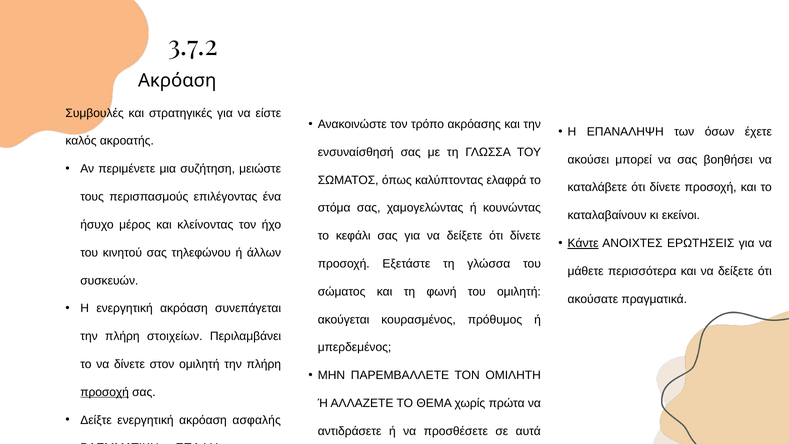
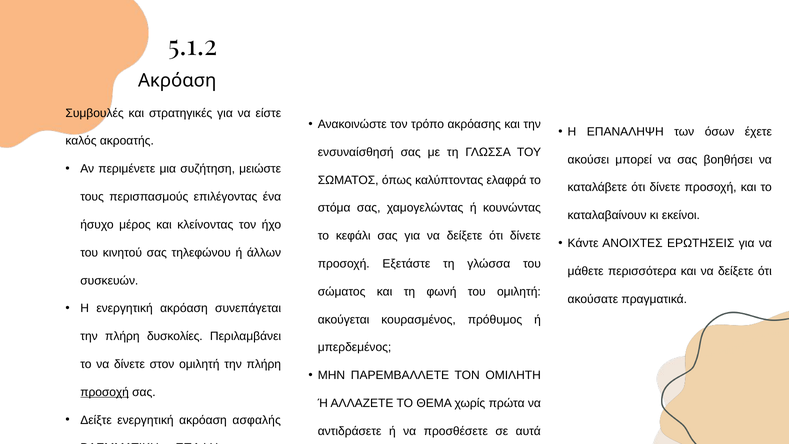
3.7.2: 3.7.2 -> 5.1.2
Κάντε underline: present -> none
στοιχείων: στοιχείων -> δυσκολίες
